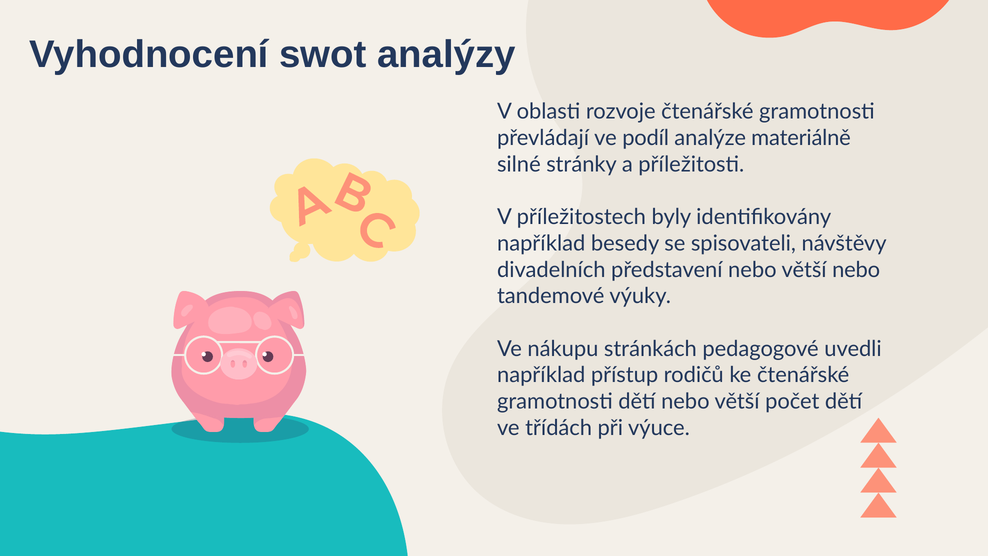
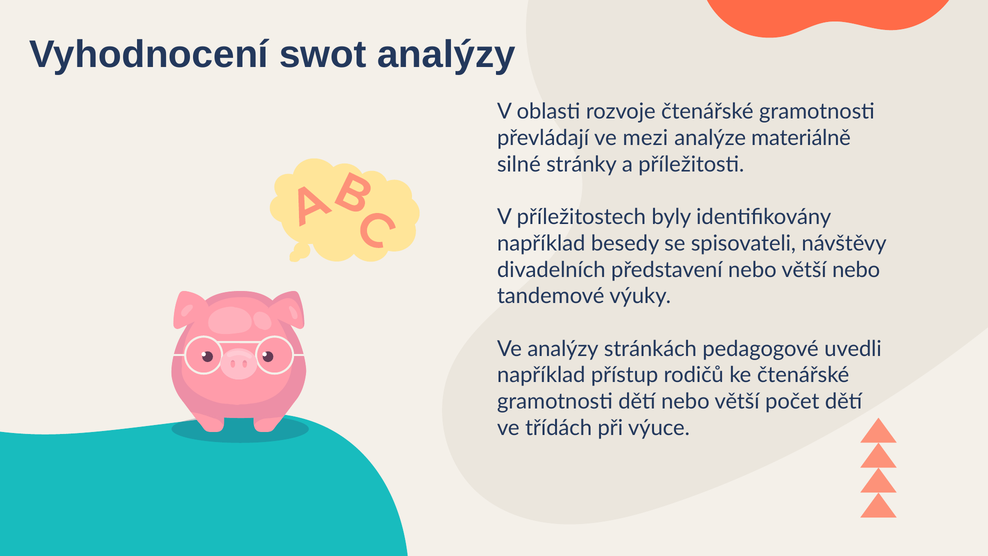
podíl: podíl -> mezi
Ve nákupu: nákupu -> analýzy
